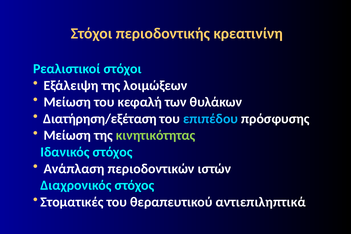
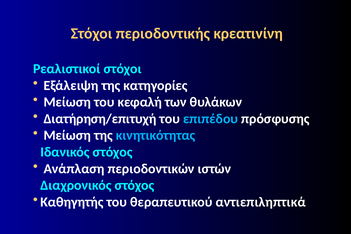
λοιμώξεων: λοιμώξεων -> κατηγορίες
Διατήρηση/εξέταση: Διατήρηση/εξέταση -> Διατήρηση/επιτυχή
κινητικότητας colour: light green -> light blue
Στοματικές: Στοματικές -> Καθηγητής
